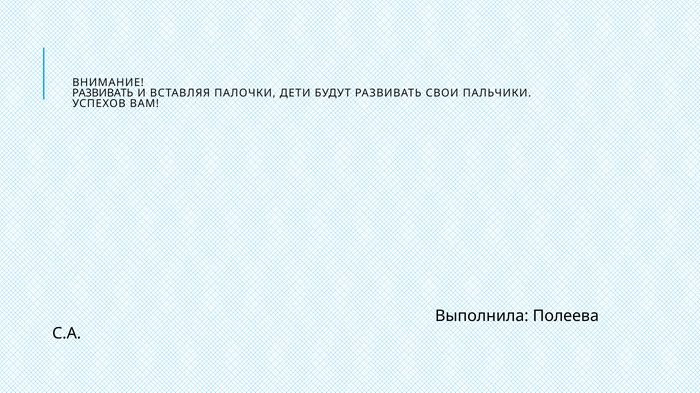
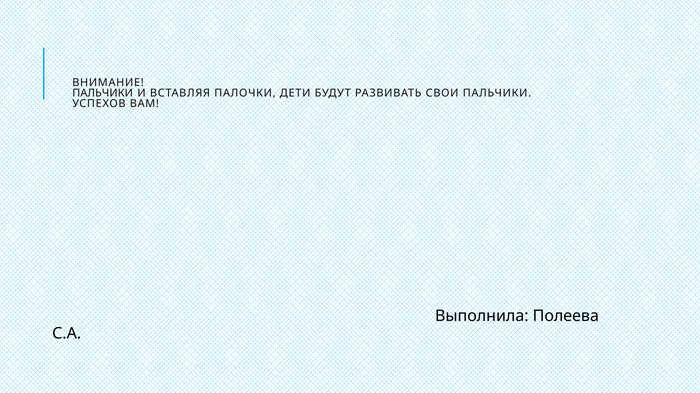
РАЗВИВАТЬ at (103, 93): РАЗВИВАТЬ -> ПАЛЬЧИКИ
